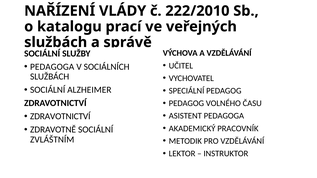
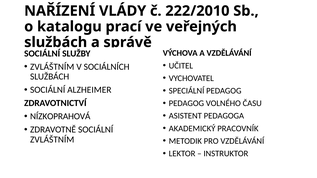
PEDAGOGA at (52, 67): PEDAGOGA -> ZVLÁŠTNÍM
ZDRAVOTNICTVÍ at (60, 117): ZDRAVOTNICTVÍ -> NÍZKOPRAHOVÁ
